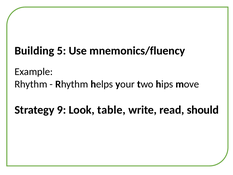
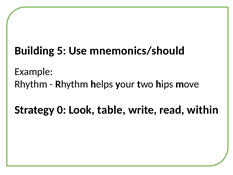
mnemonics/fluency: mnemonics/fluency -> mnemonics/should
9: 9 -> 0
should: should -> within
